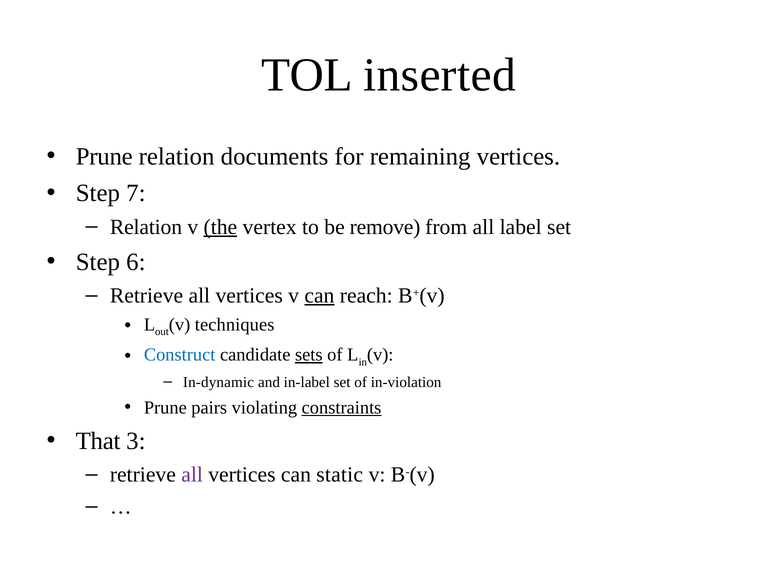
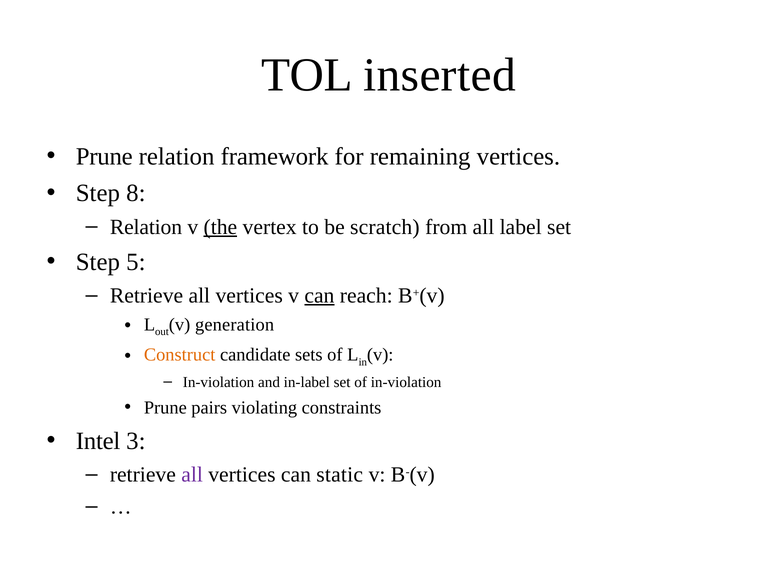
documents: documents -> framework
7: 7 -> 8
remove: remove -> scratch
6: 6 -> 5
techniques: techniques -> generation
Construct colour: blue -> orange
sets underline: present -> none
In-dynamic at (218, 382): In-dynamic -> In-violation
constraints underline: present -> none
That: That -> Intel
